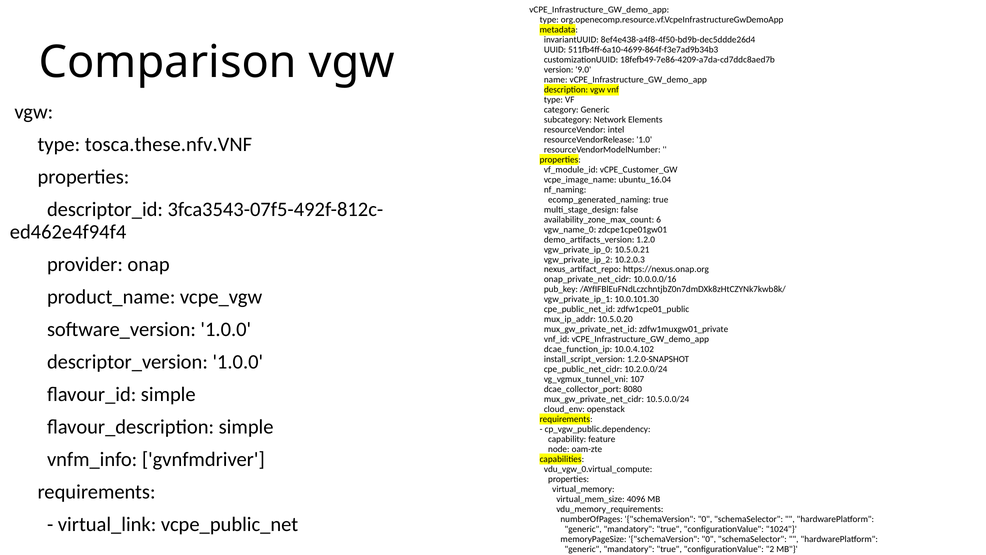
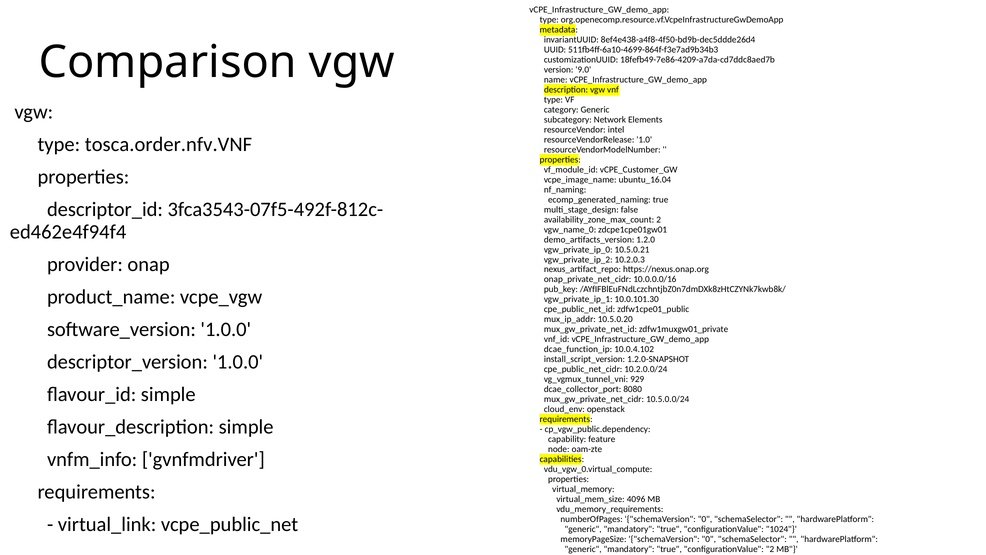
tosca.these.nfv.VNF: tosca.these.nfv.VNF -> tosca.order.nfv.VNF
availability_zone_max_count 6: 6 -> 2
107: 107 -> 929
